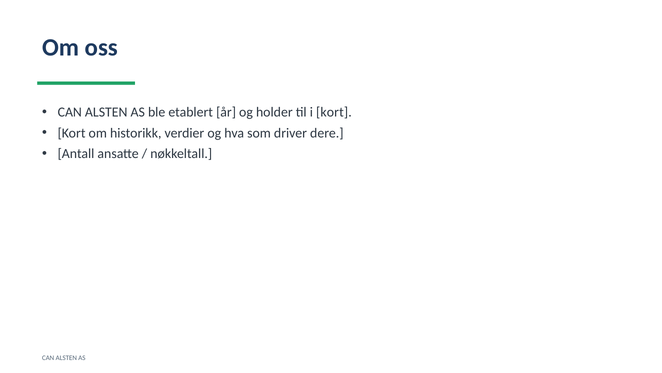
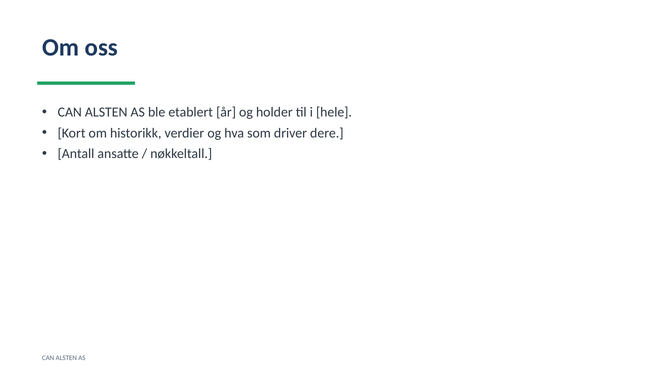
i kort: kort -> hele
